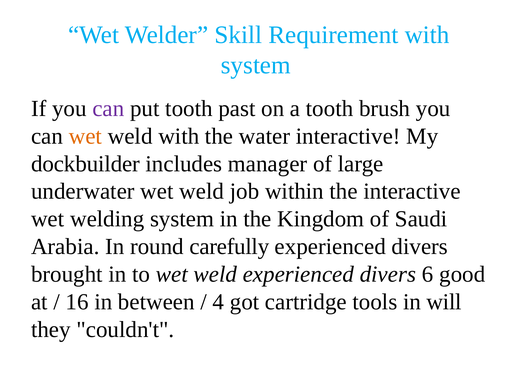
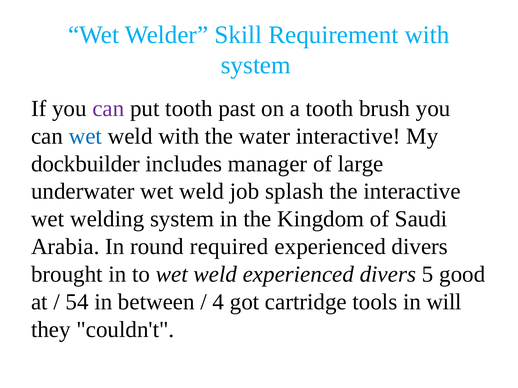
wet at (85, 136) colour: orange -> blue
within: within -> splash
carefully: carefully -> required
6: 6 -> 5
16: 16 -> 54
